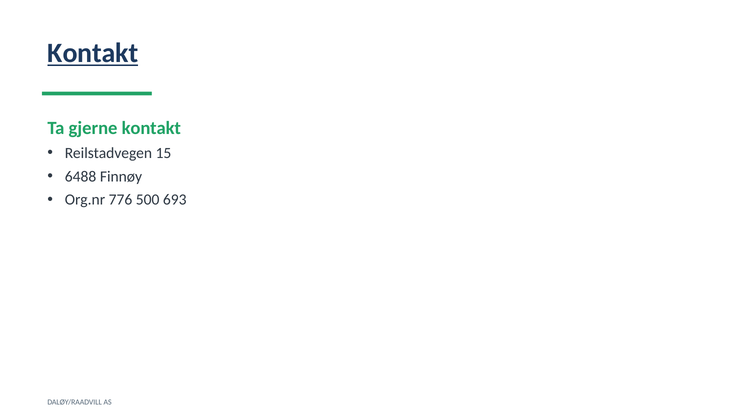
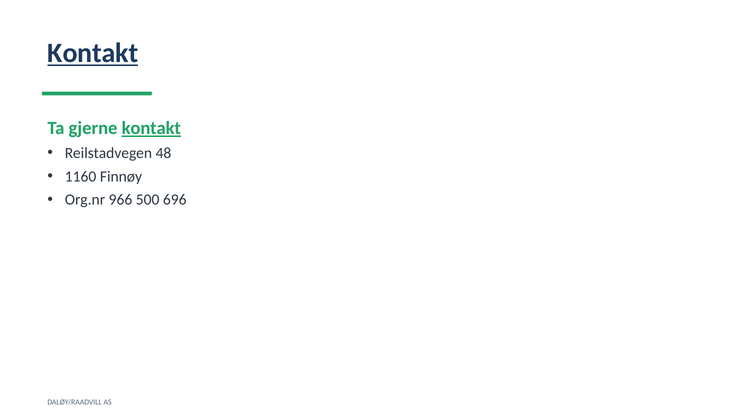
kontakt at (151, 128) underline: none -> present
15: 15 -> 48
6488: 6488 -> 1160
776: 776 -> 966
693: 693 -> 696
